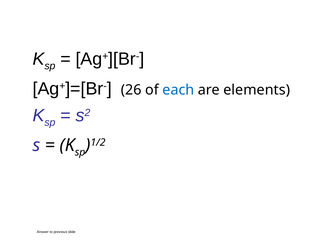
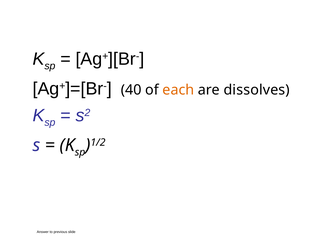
26: 26 -> 40
each colour: blue -> orange
elements: elements -> dissolves
